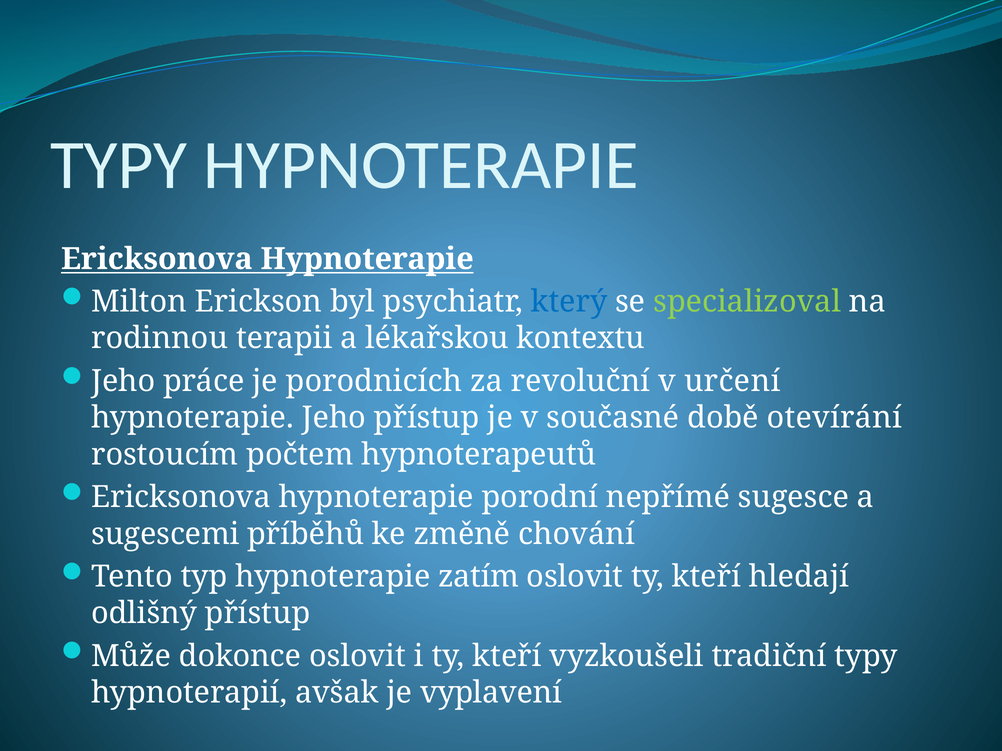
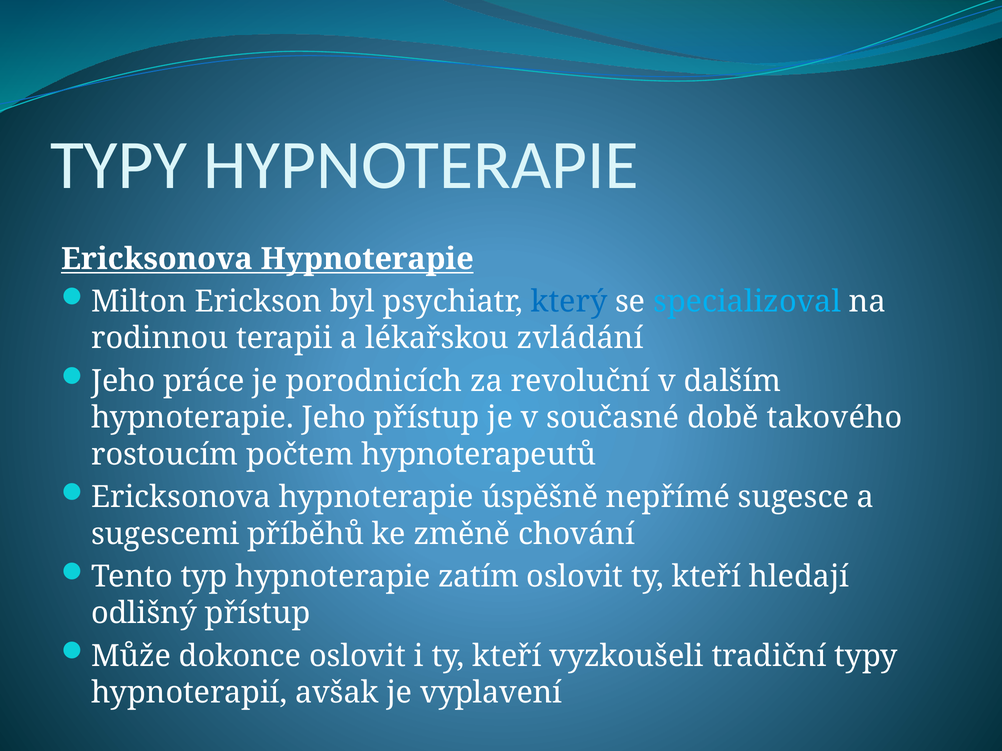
specializoval colour: light green -> light blue
kontextu: kontextu -> zvládání
určení: určení -> dalším
otevírání: otevírání -> takového
porodní: porodní -> úspěšně
